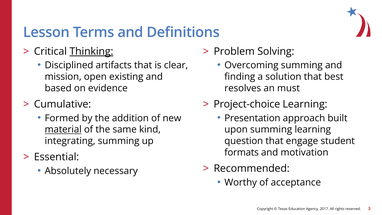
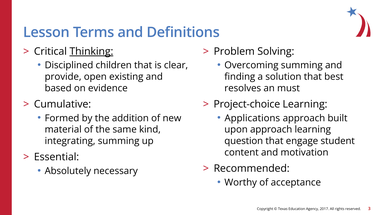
artifacts: artifacts -> children
mission: mission -> provide
Presentation: Presentation -> Applications
material underline: present -> none
upon summing: summing -> approach
formats: formats -> content
